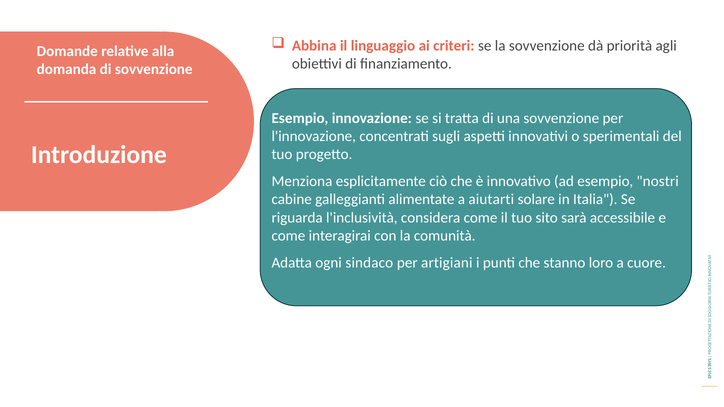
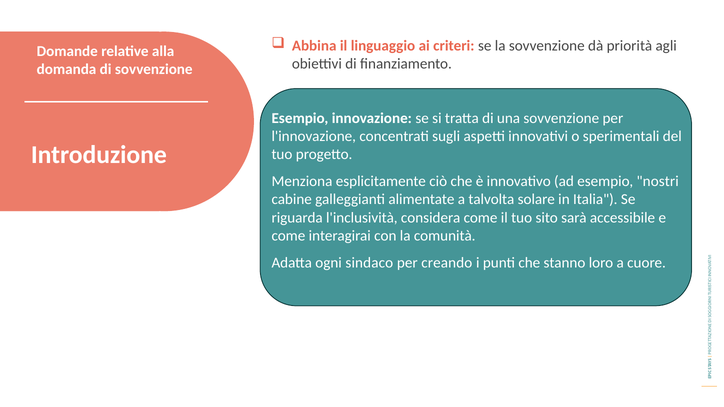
aiutarti: aiutarti -> talvolta
artigiani: artigiani -> creando
